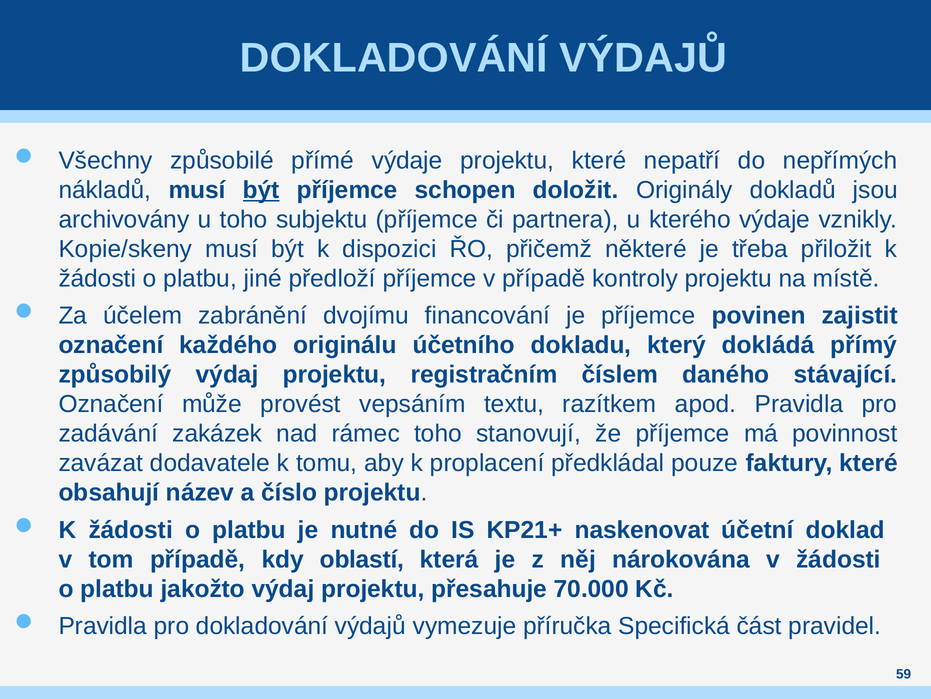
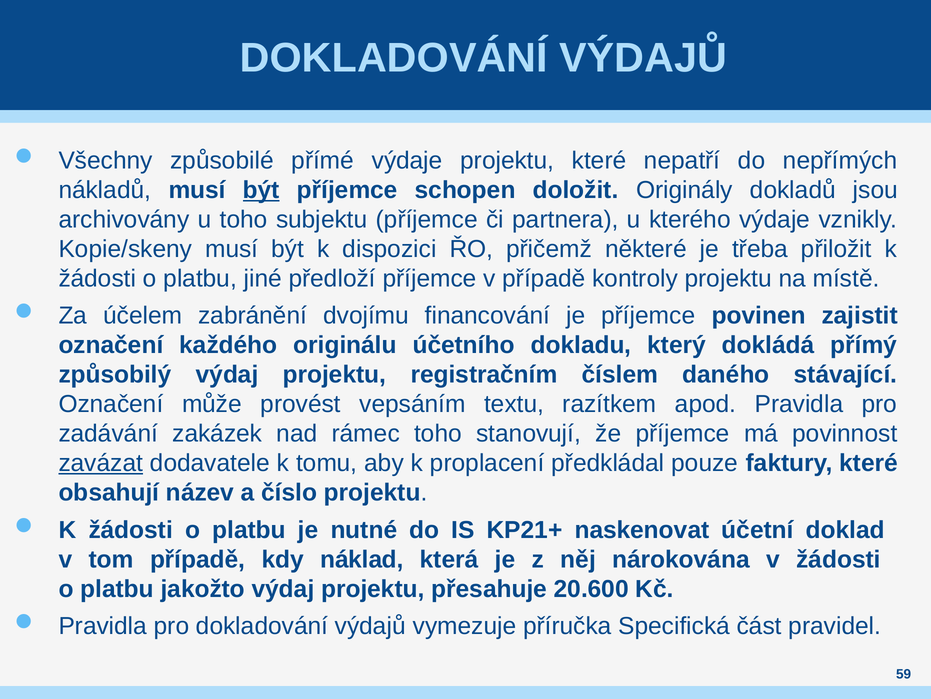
zavázat underline: none -> present
oblastí: oblastí -> náklad
70.000: 70.000 -> 20.600
